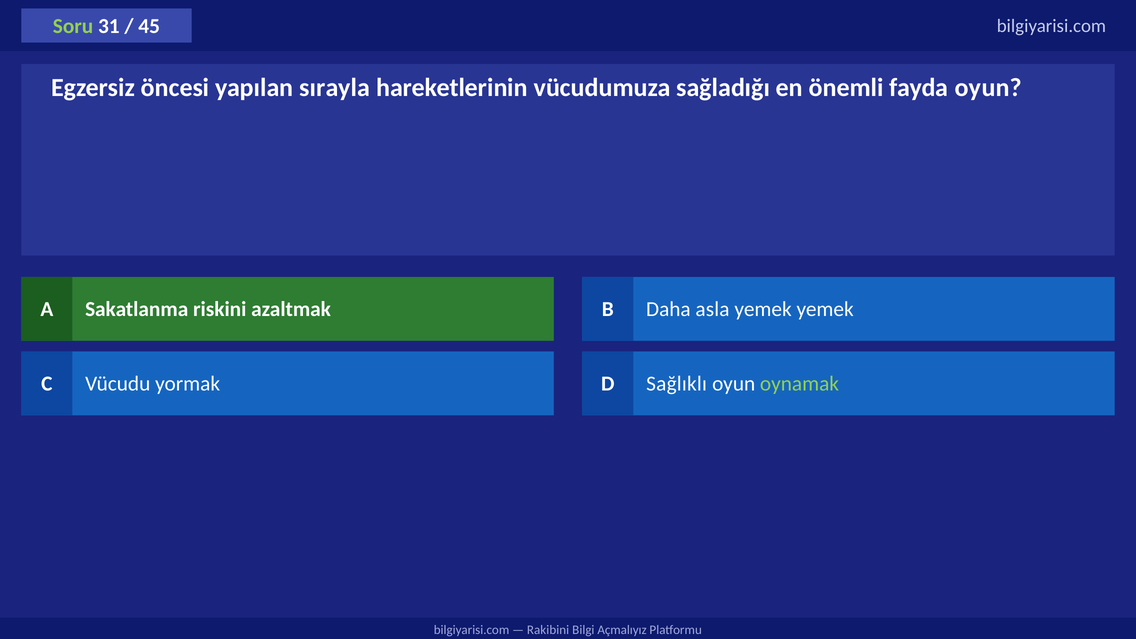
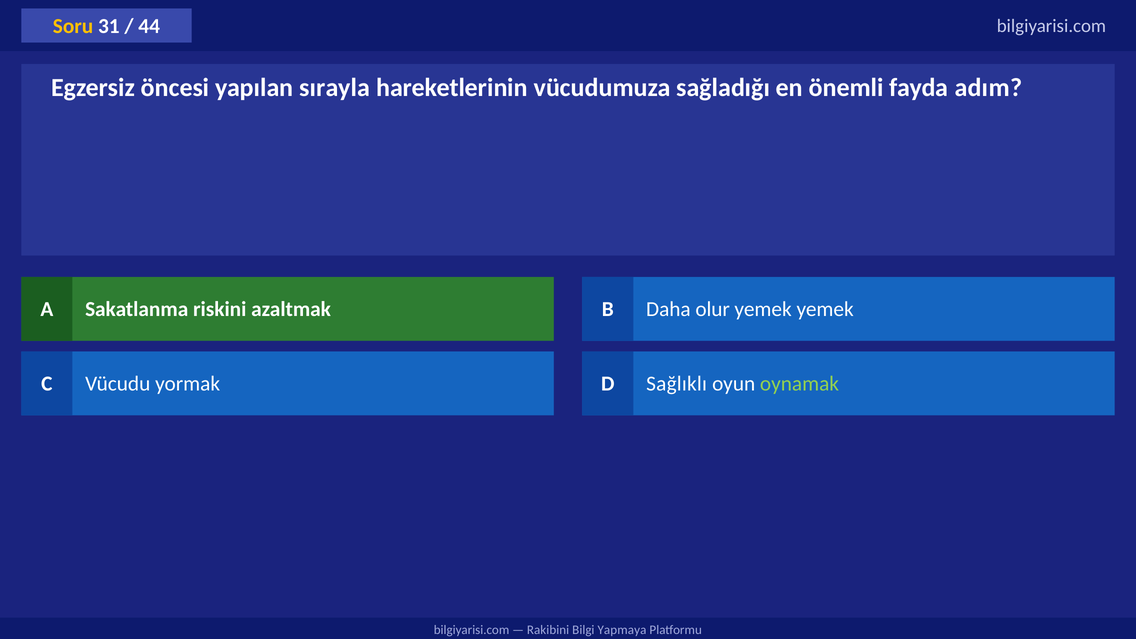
Soru colour: light green -> yellow
45: 45 -> 44
fayda oyun: oyun -> adım
asla: asla -> olur
Açmalıyız: Açmalıyız -> Yapmaya
